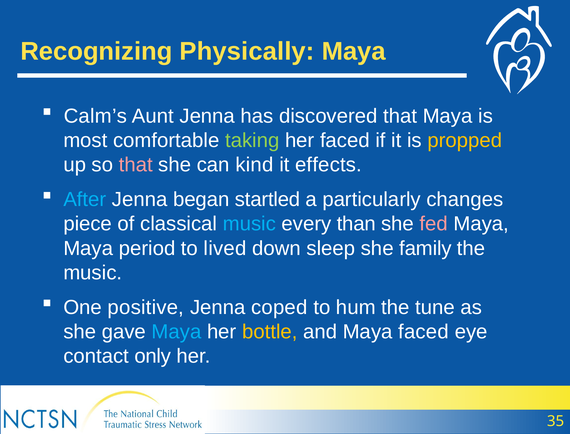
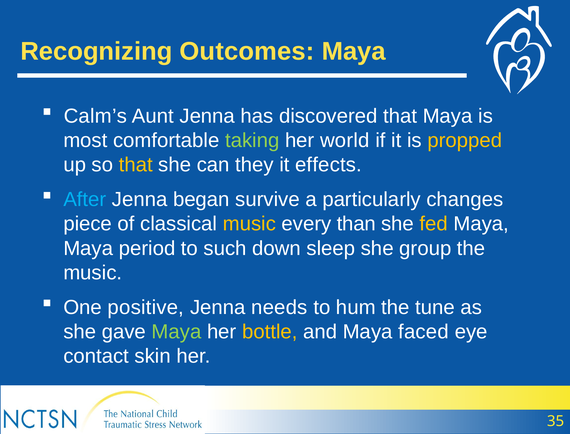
Physically: Physically -> Outcomes
her faced: faced -> world
that at (136, 165) colour: pink -> yellow
kind: kind -> they
startled: startled -> survive
music at (249, 224) colour: light blue -> yellow
fed colour: pink -> yellow
lived: lived -> such
family: family -> group
coped: coped -> needs
Maya at (176, 332) colour: light blue -> light green
only: only -> skin
